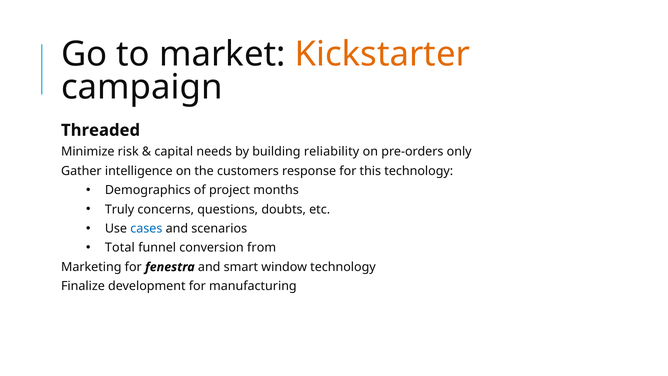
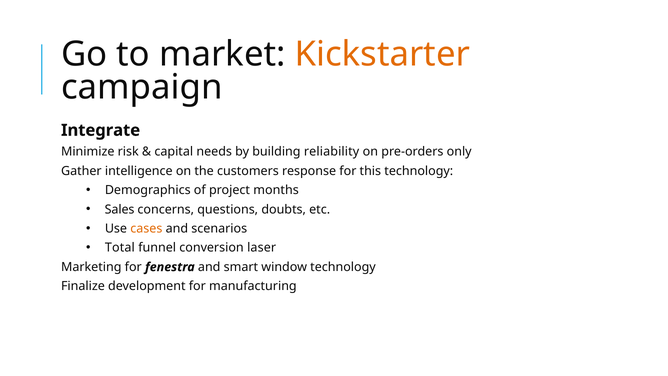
Threaded: Threaded -> Integrate
Truly: Truly -> Sales
cases colour: blue -> orange
from: from -> laser
